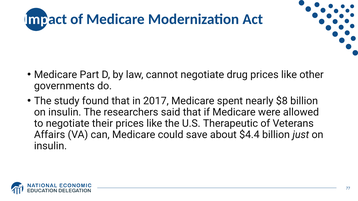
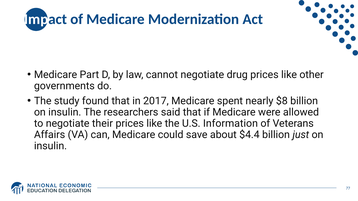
Therapeutic: Therapeutic -> Information
